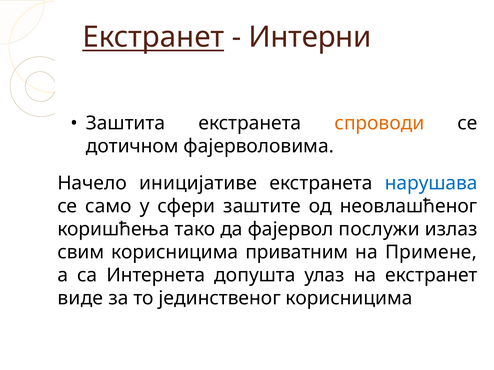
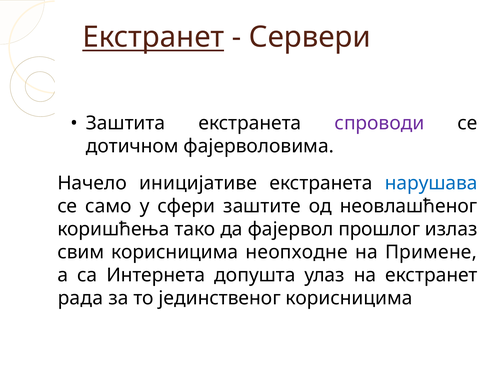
Интерни: Интерни -> Сервери
спроводи colour: orange -> purple
послужи: послужи -> прошлог
приватним: приватним -> неопходне
виде: виде -> рада
